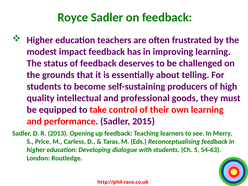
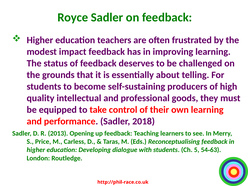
2015: 2015 -> 2018
